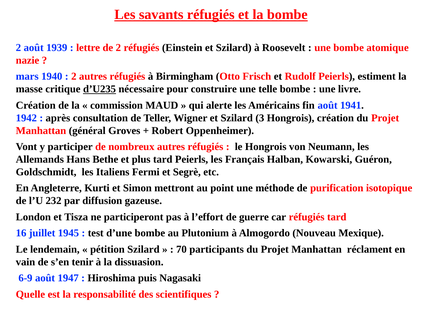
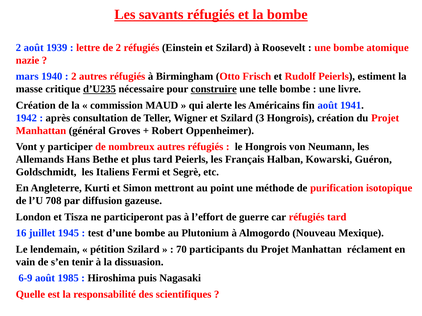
construire underline: none -> present
232: 232 -> 708
1947: 1947 -> 1985
